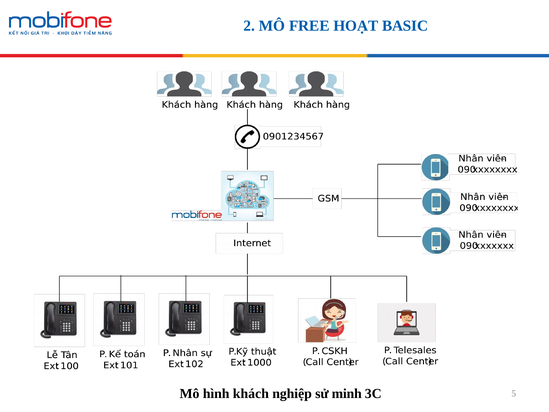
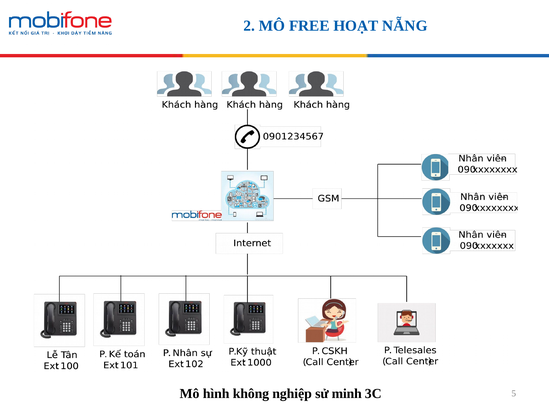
BASIC: BASIC -> NẴNG
khách: khách -> không
